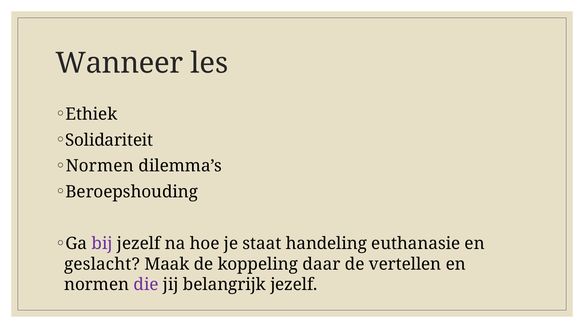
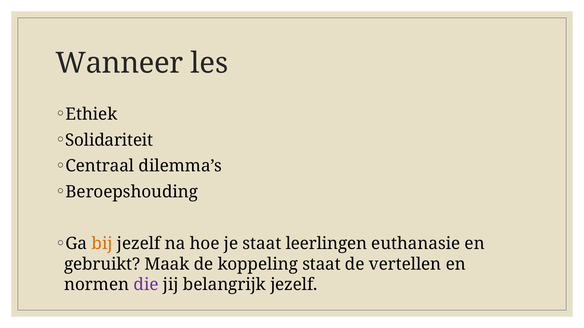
Normen at (100, 166): Normen -> Centraal
bij colour: purple -> orange
handeling: handeling -> leerlingen
geslacht: geslacht -> gebruikt
koppeling daar: daar -> staat
